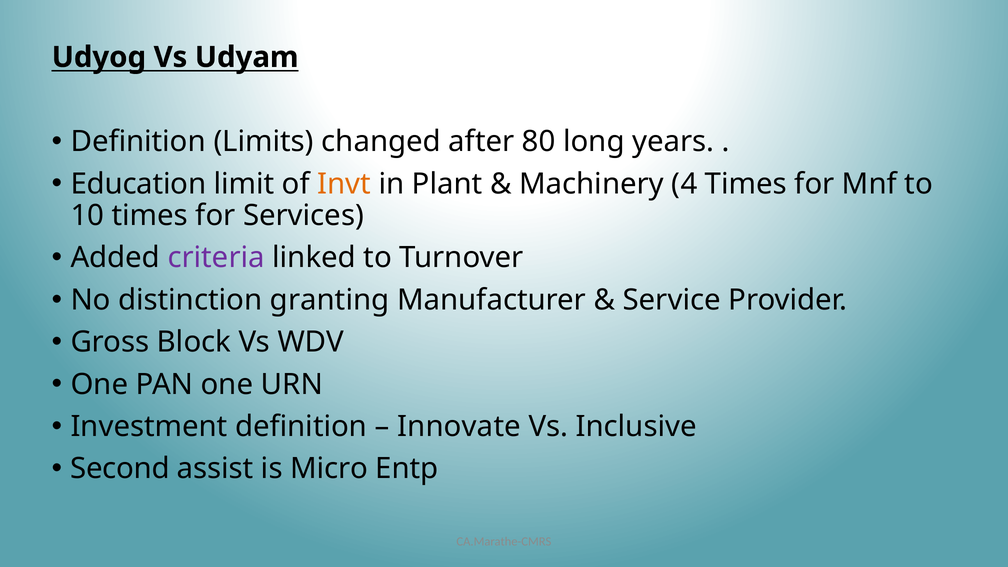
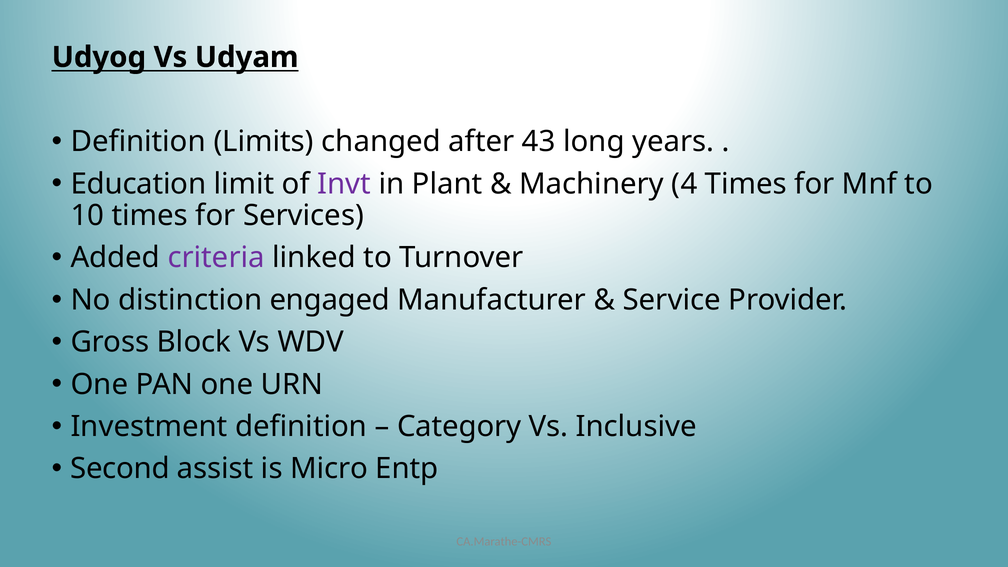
80: 80 -> 43
Invt colour: orange -> purple
granting: granting -> engaged
Innovate: Innovate -> Category
